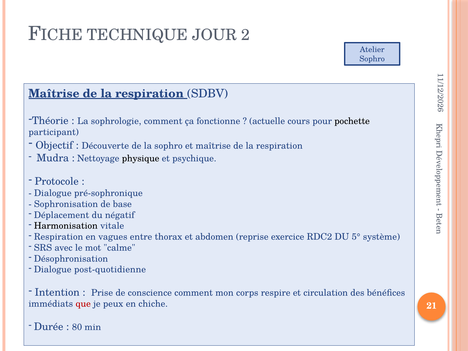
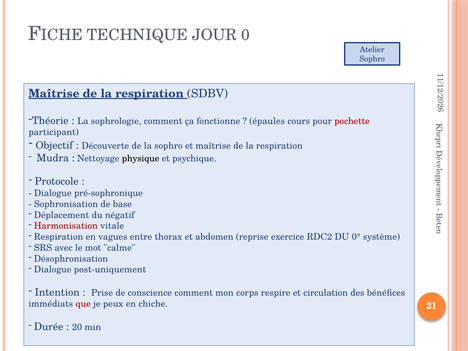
JOUR 2: 2 -> 0
actuelle: actuelle -> épaules
pochette colour: black -> red
Harmonisation colour: black -> red
5°: 5° -> 0°
post-quotidienne: post-quotidienne -> post-uniquement
80: 80 -> 20
